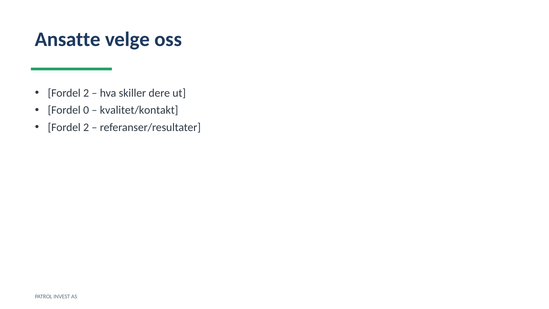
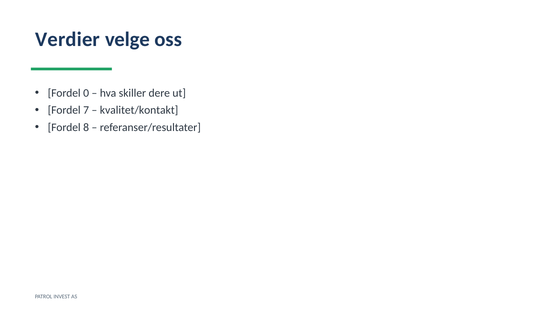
Ansatte: Ansatte -> Verdier
2 at (86, 93): 2 -> 0
0: 0 -> 7
2 at (86, 127): 2 -> 8
